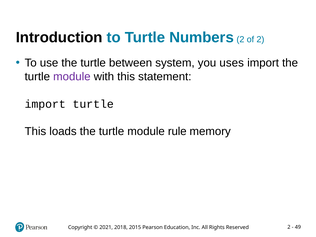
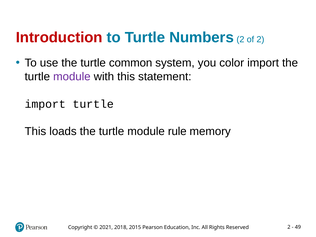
Introduction colour: black -> red
between: between -> common
uses: uses -> color
